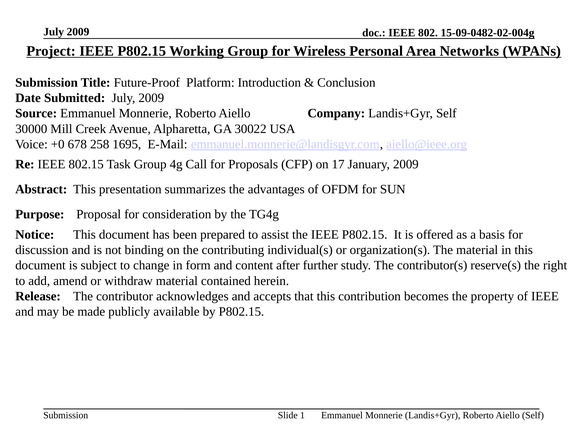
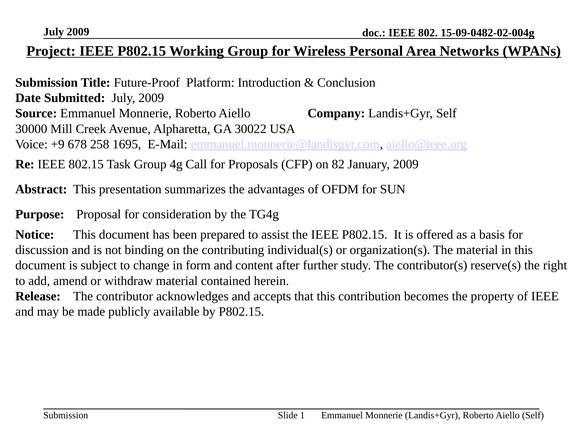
+0: +0 -> +9
17: 17 -> 82
